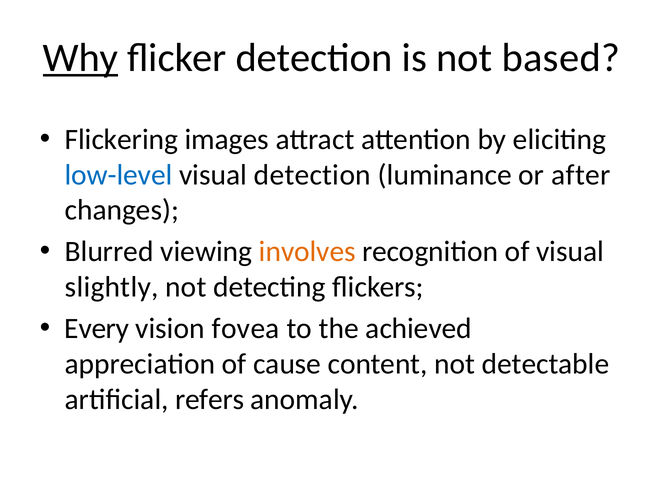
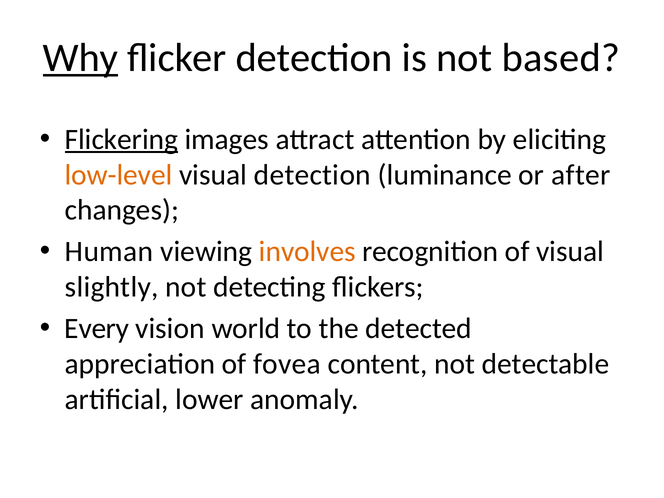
Flickering underline: none -> present
low-level colour: blue -> orange
Blurred: Blurred -> Human
fovea: fovea -> world
achieved: achieved -> detected
cause: cause -> fovea
refers: refers -> lower
